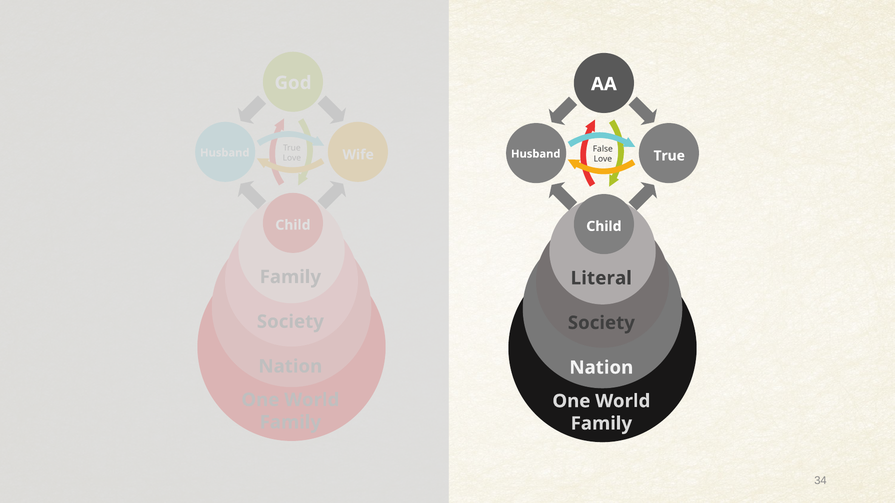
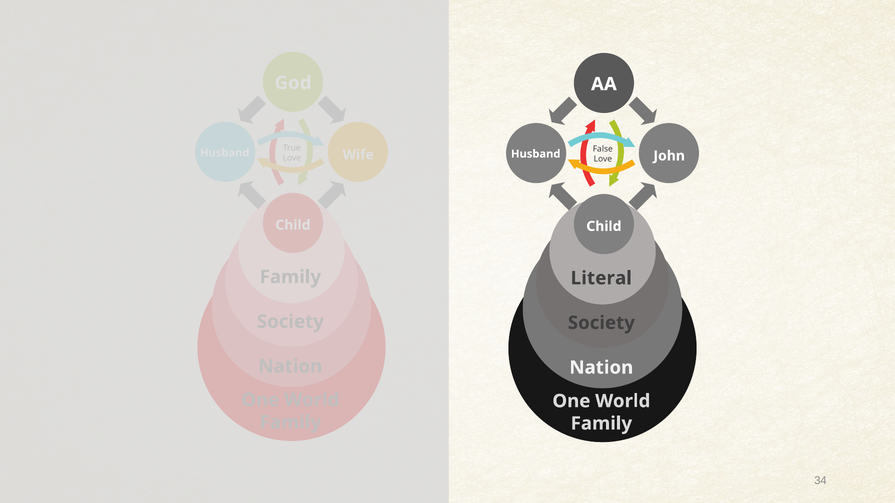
Husband True: True -> John
